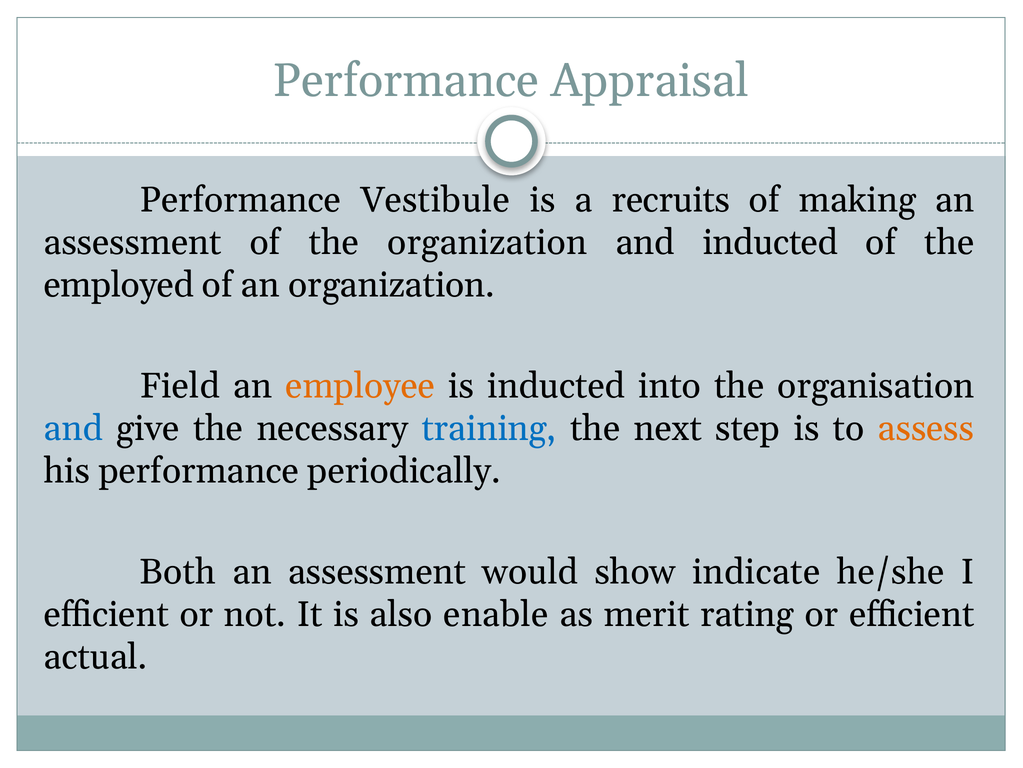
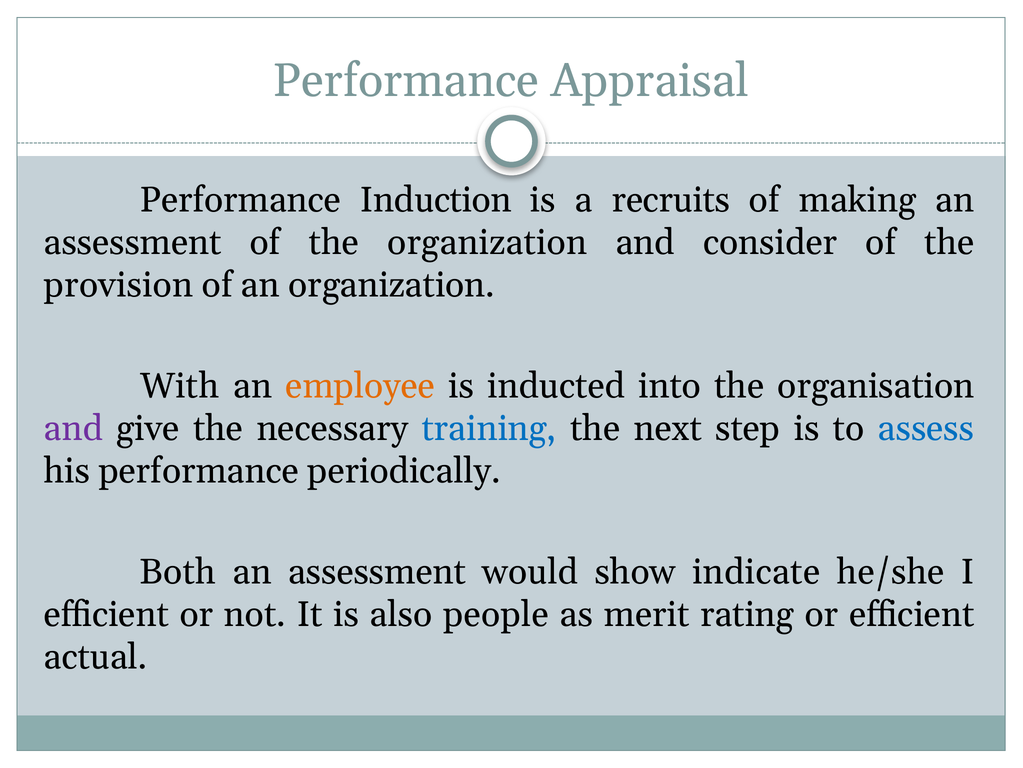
Vestibule: Vestibule -> Induction
and inducted: inducted -> consider
employed: employed -> provision
Field: Field -> With
and at (73, 428) colour: blue -> purple
assess colour: orange -> blue
enable: enable -> people
